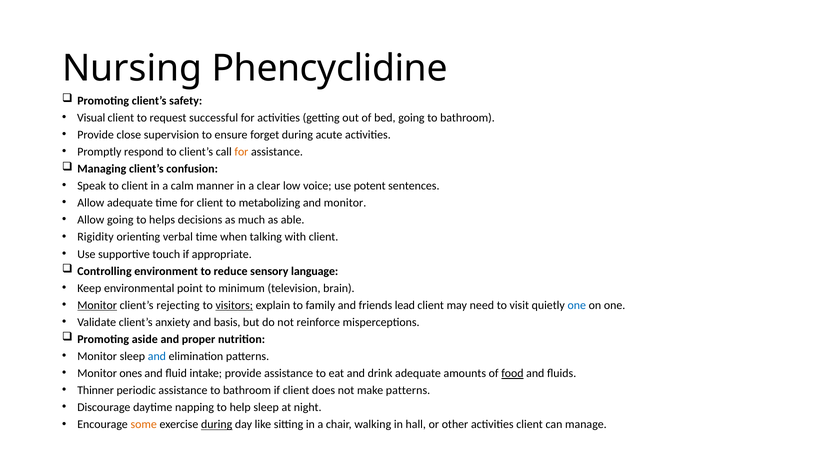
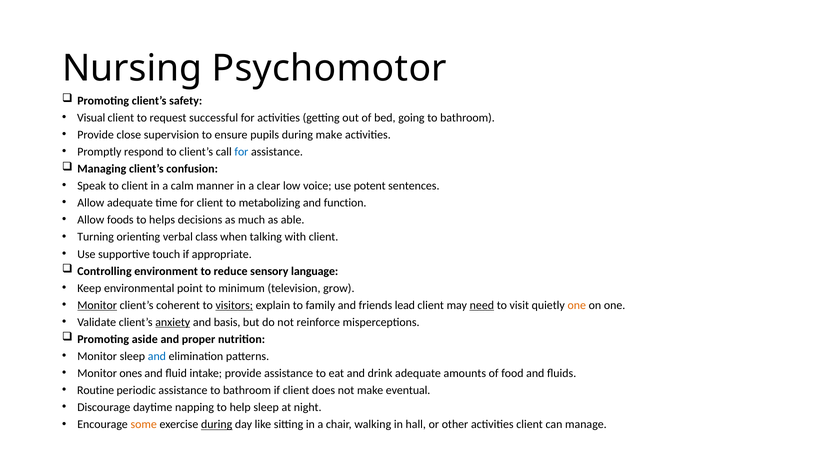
Phencyclidine: Phencyclidine -> Psychomotor
forget: forget -> pupils
during acute: acute -> make
for at (241, 152) colour: orange -> blue
and monitor: monitor -> function
Allow going: going -> foods
Rigidity: Rigidity -> Turning
verbal time: time -> class
brain: brain -> grow
rejecting: rejecting -> coherent
need underline: none -> present
one at (577, 305) colour: blue -> orange
anxiety underline: none -> present
food underline: present -> none
Thinner: Thinner -> Routine
make patterns: patterns -> eventual
